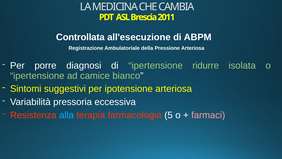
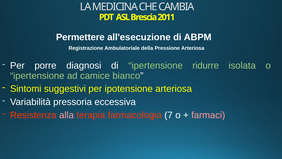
Controllata: Controllata -> Permettere
alla colour: light blue -> pink
5: 5 -> 7
